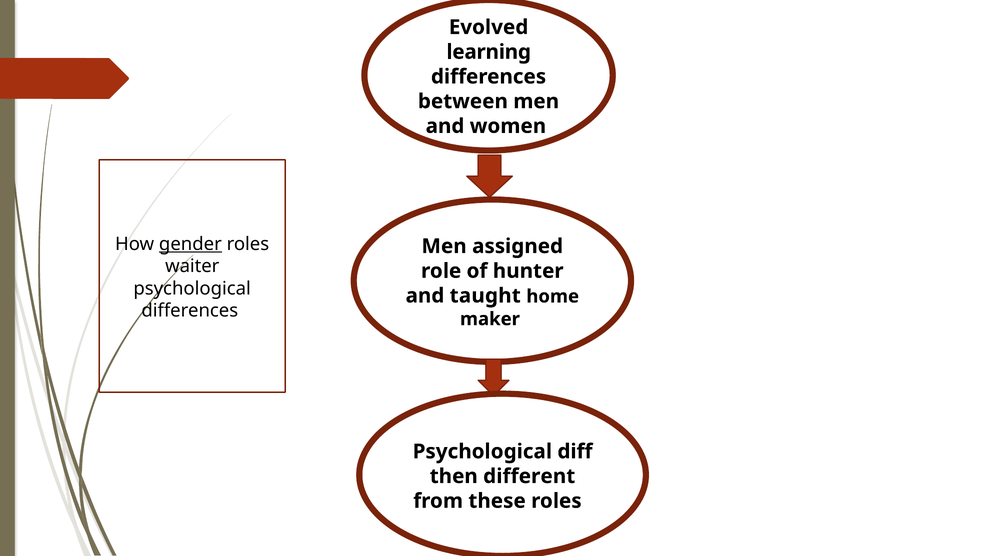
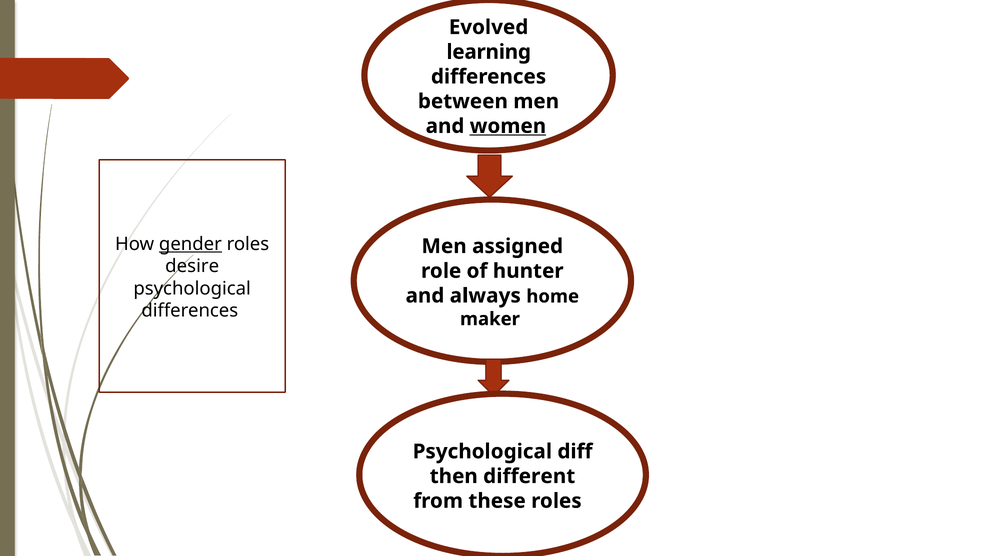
women underline: none -> present
waiter: waiter -> desire
taught: taught -> always
